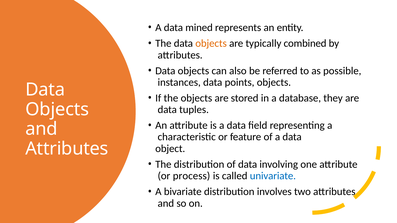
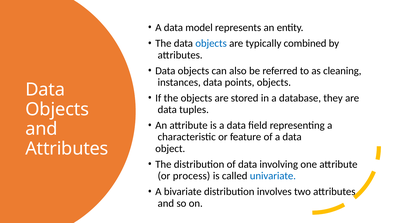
mined: mined -> model
objects at (211, 43) colour: orange -> blue
possible: possible -> cleaning
